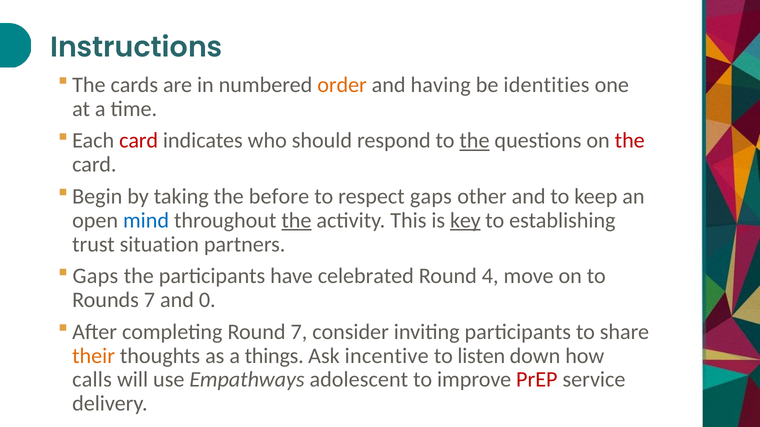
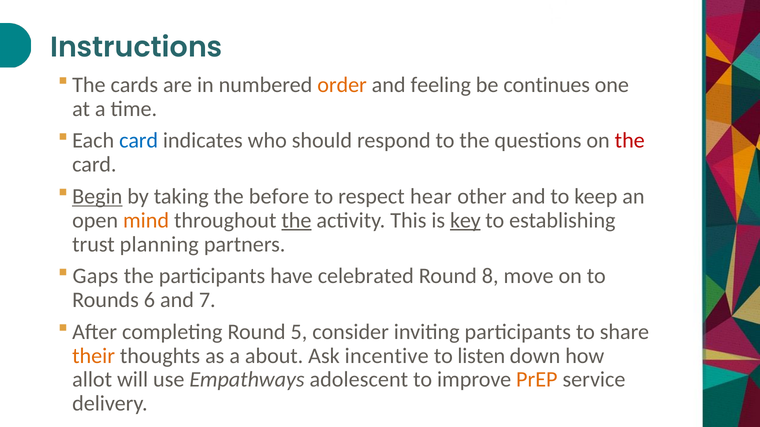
having: having -> feeling
identities: identities -> continues
card at (139, 141) colour: red -> blue
the at (474, 141) underline: present -> none
Begin underline: none -> present
respect gaps: gaps -> hear
mind colour: blue -> orange
situation: situation -> planning
4: 4 -> 8
Rounds 7: 7 -> 6
0: 0 -> 7
Round 7: 7 -> 5
things: things -> about
calls: calls -> allot
PrEP colour: red -> orange
